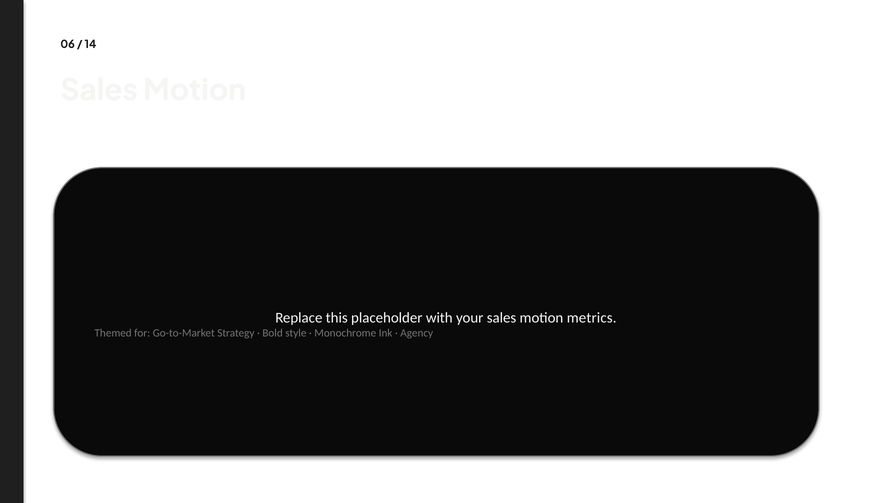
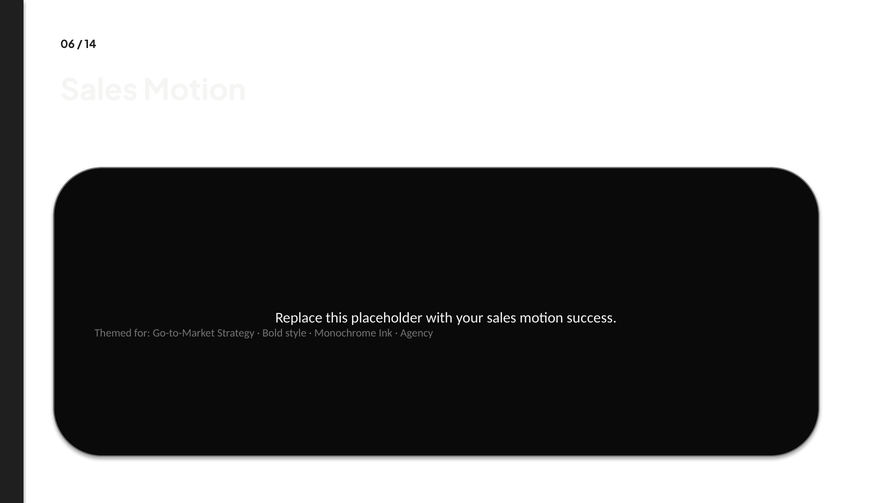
metrics: metrics -> success
